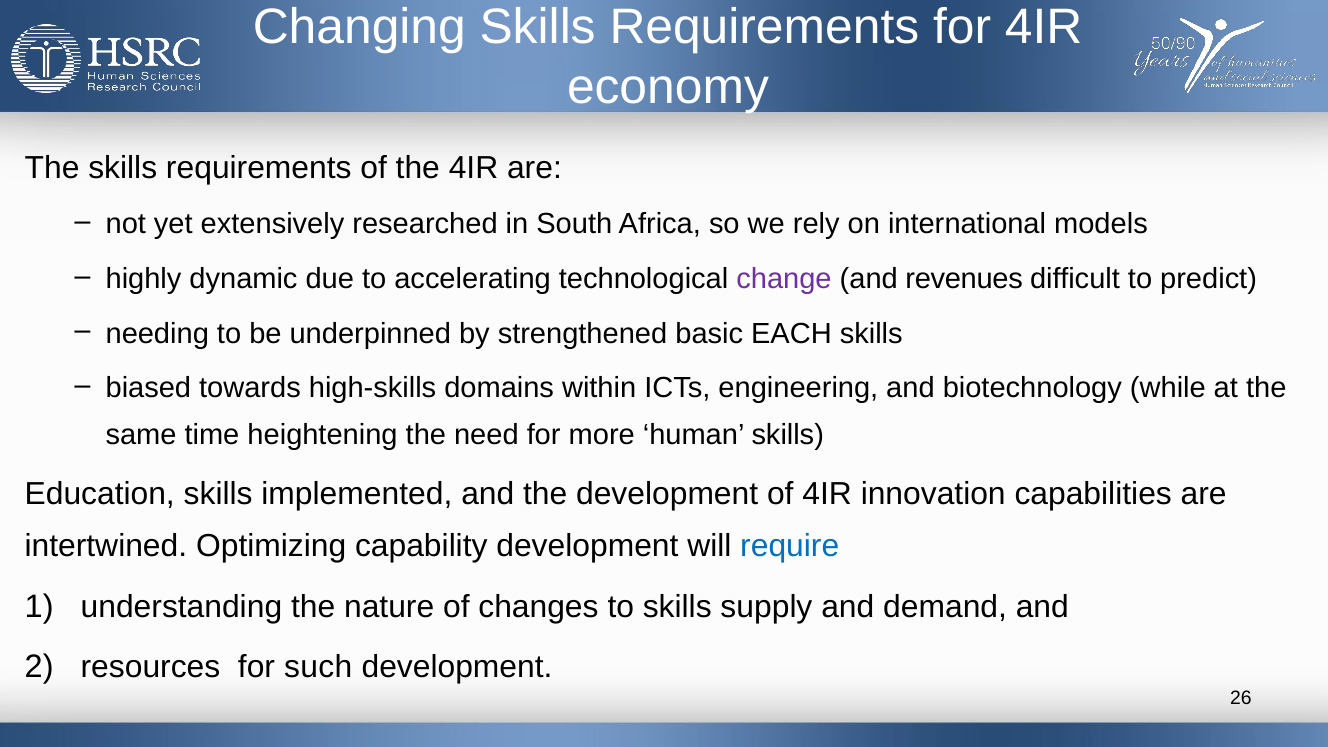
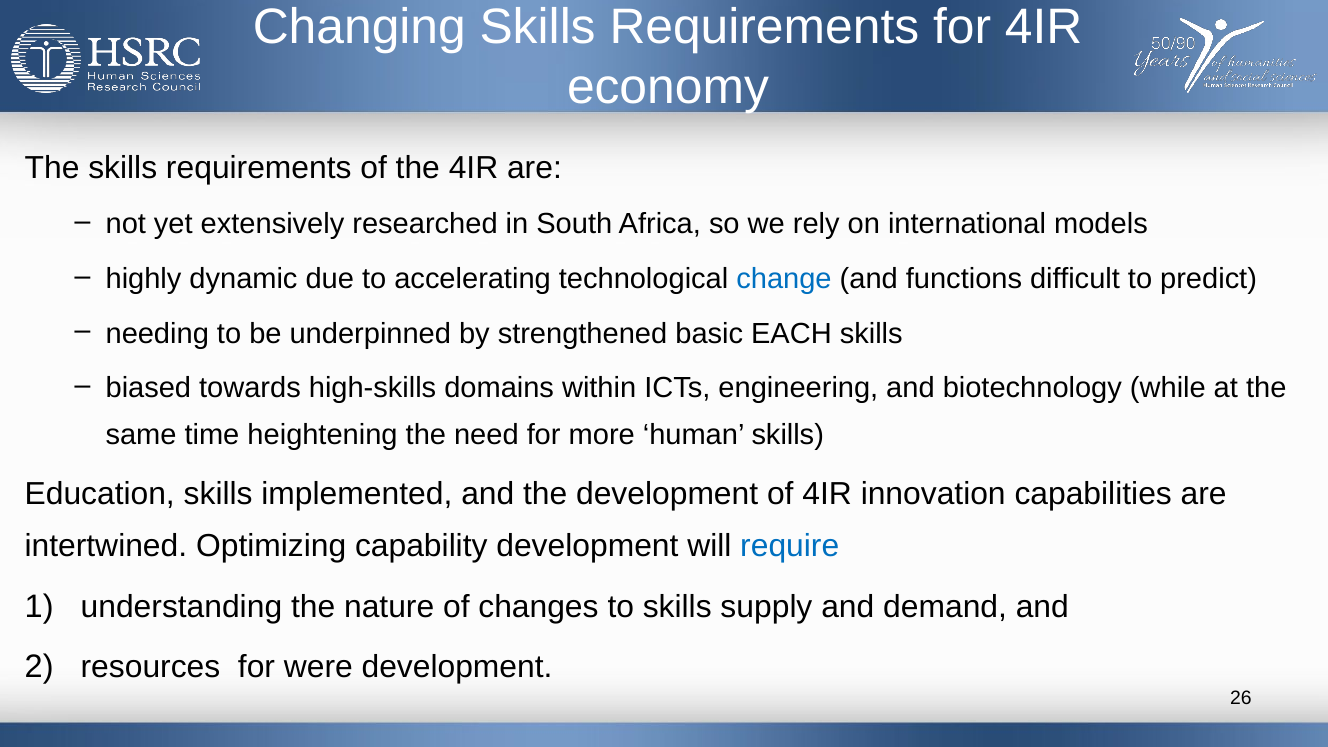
change colour: purple -> blue
revenues: revenues -> functions
such: such -> were
